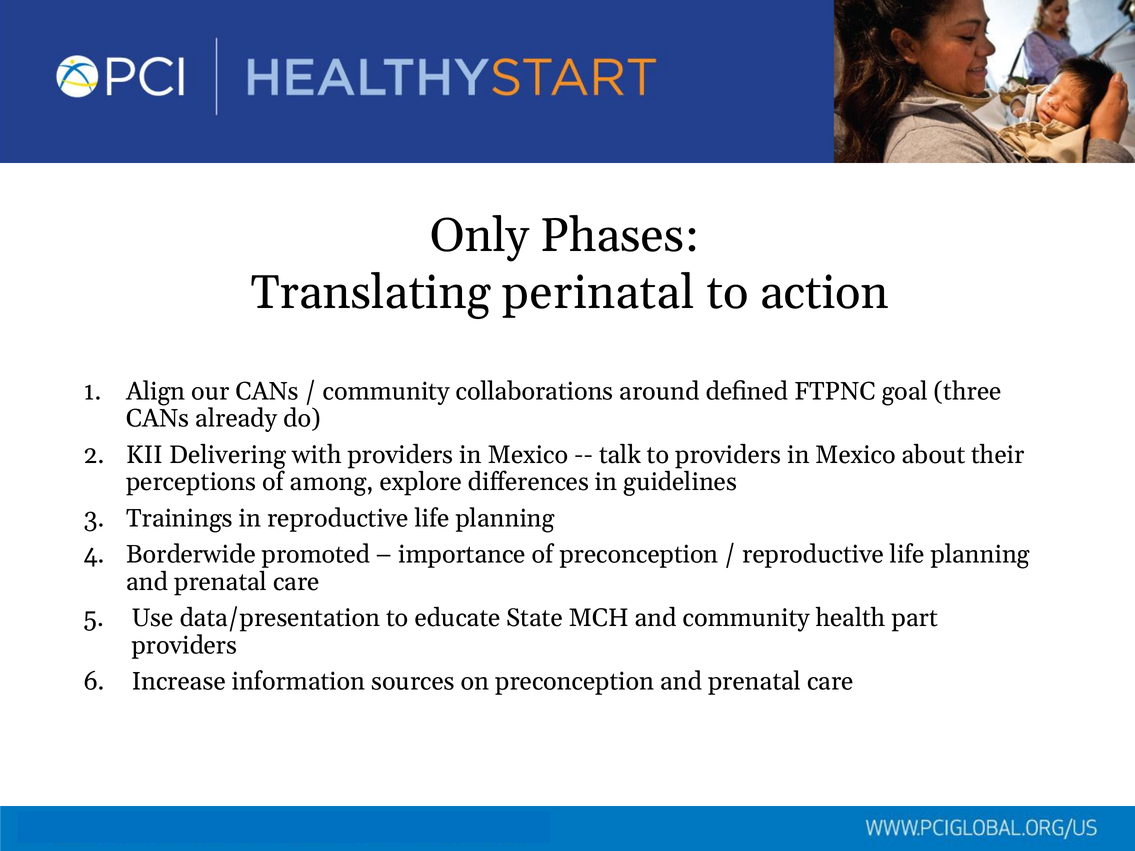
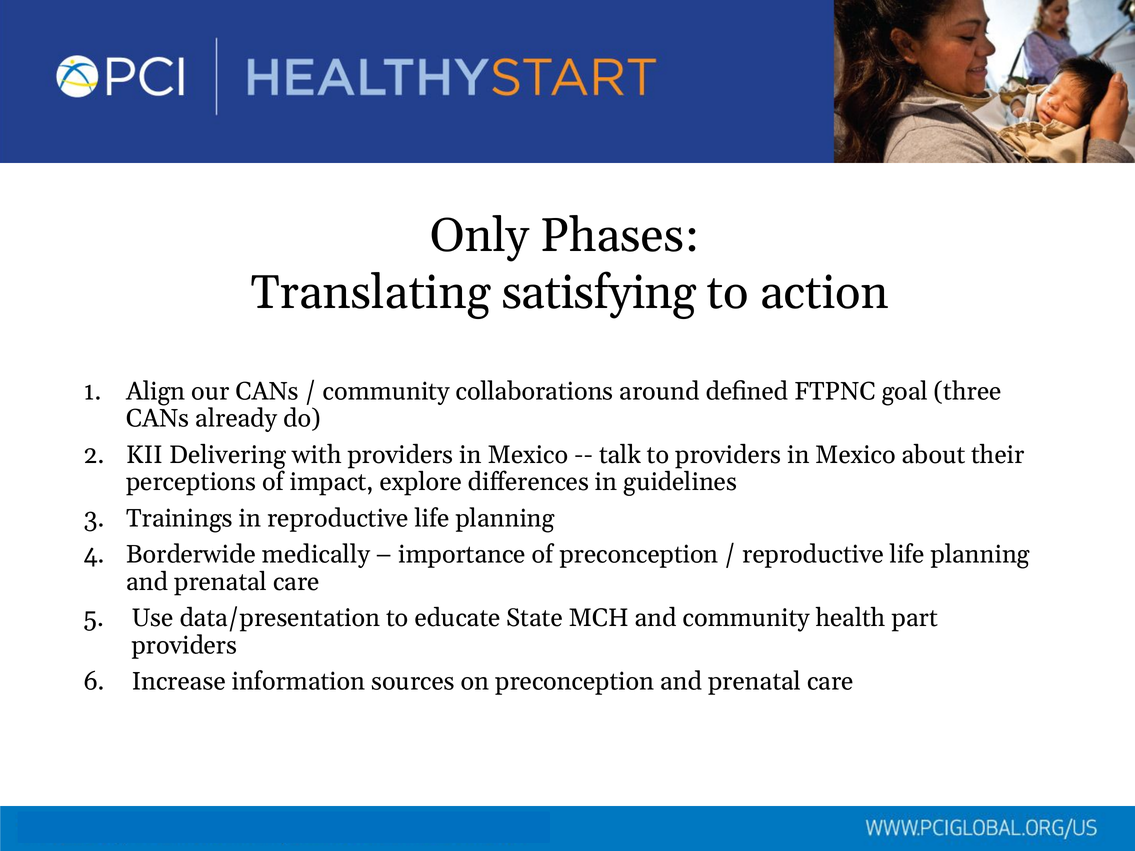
perinatal: perinatal -> satisfying
among: among -> impact
promoted: promoted -> medically
